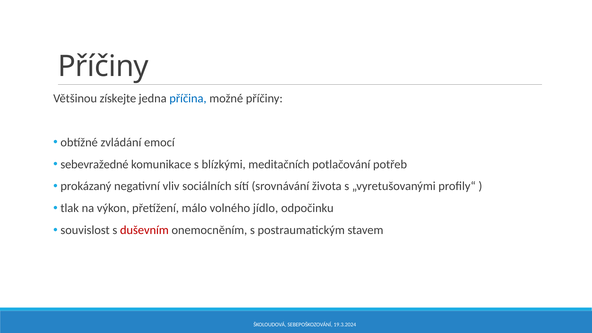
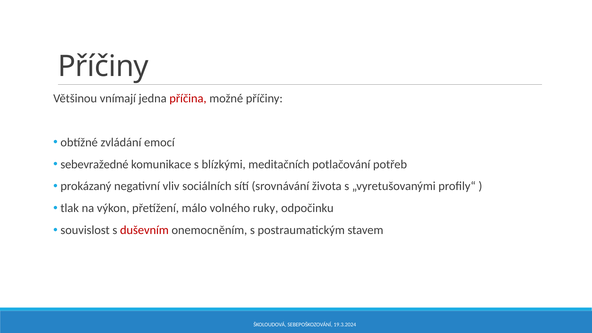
získejte: získejte -> vnímají
příčina colour: blue -> red
jídlo: jídlo -> ruky
